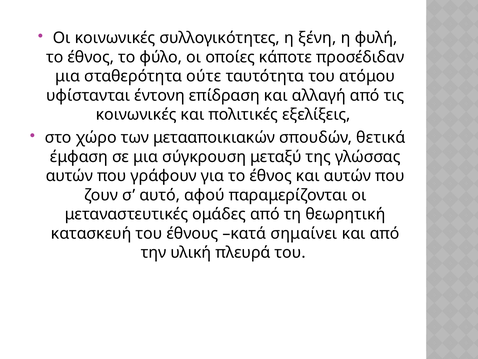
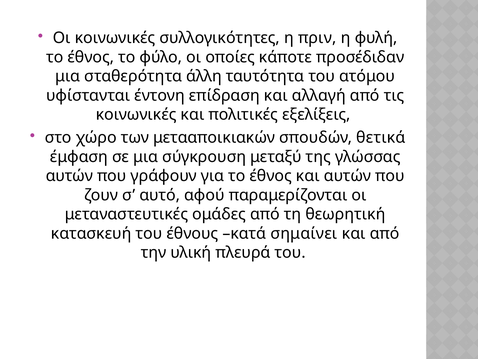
ξένη: ξένη -> πριν
ούτε: ούτε -> άλλη
